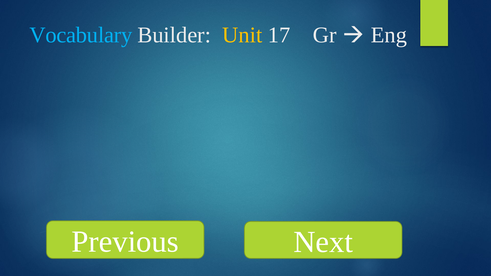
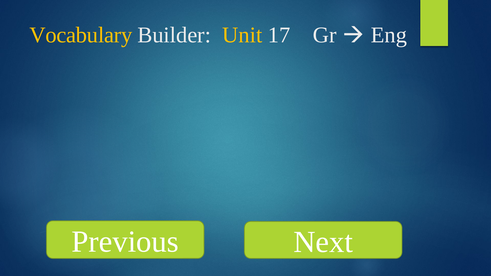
Vocabulary colour: light blue -> yellow
